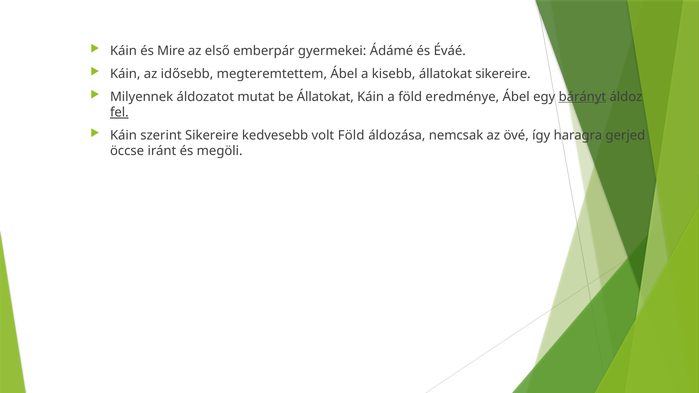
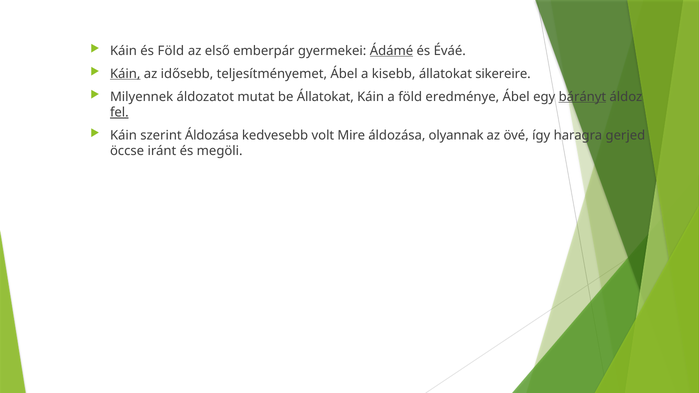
és Mire: Mire -> Föld
Ádámé underline: none -> present
Káin at (125, 74) underline: none -> present
megteremtettem: megteremtettem -> teljesítményemet
szerint Sikereire: Sikereire -> Áldozása
volt Föld: Föld -> Mire
nemcsak: nemcsak -> olyannak
